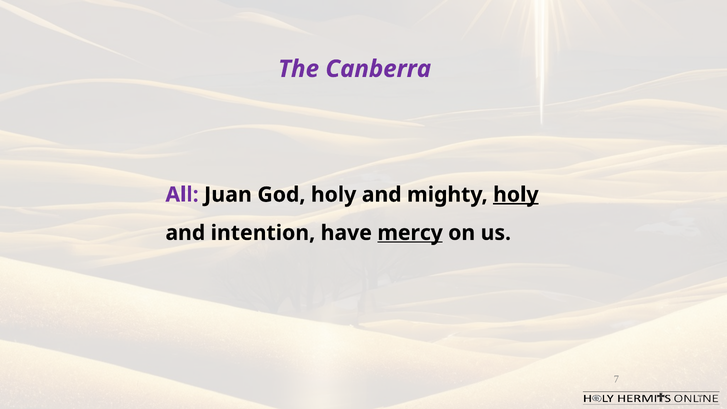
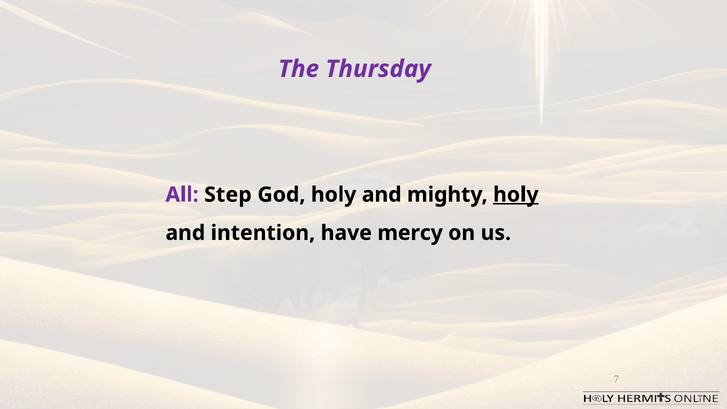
Canberra: Canberra -> Thursday
Juan: Juan -> Step
mercy underline: present -> none
